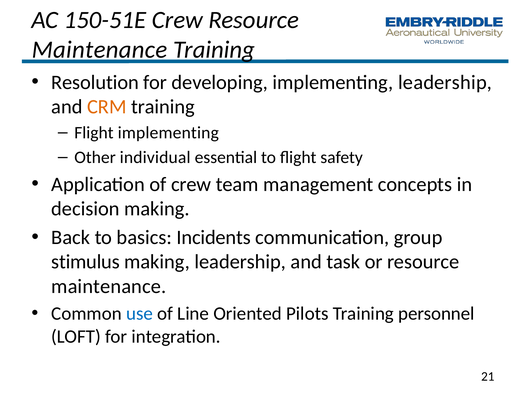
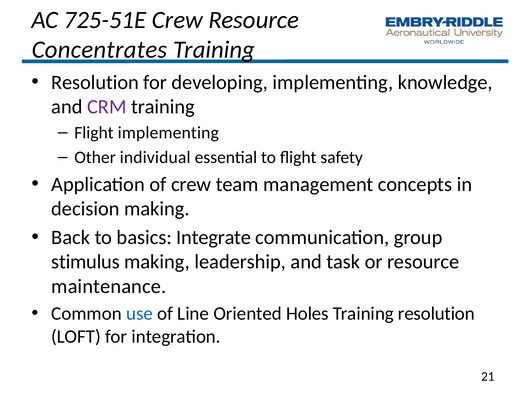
150-51E: 150-51E -> 725-51E
Maintenance at (99, 50): Maintenance -> Concentrates
implementing leadership: leadership -> knowledge
CRM colour: orange -> purple
Incidents: Incidents -> Integrate
Pilots: Pilots -> Holes
Training personnel: personnel -> resolution
